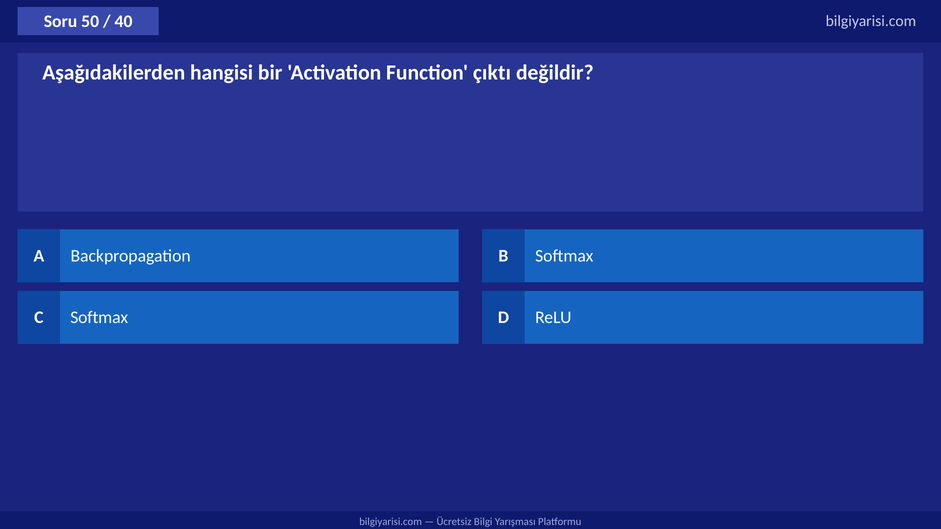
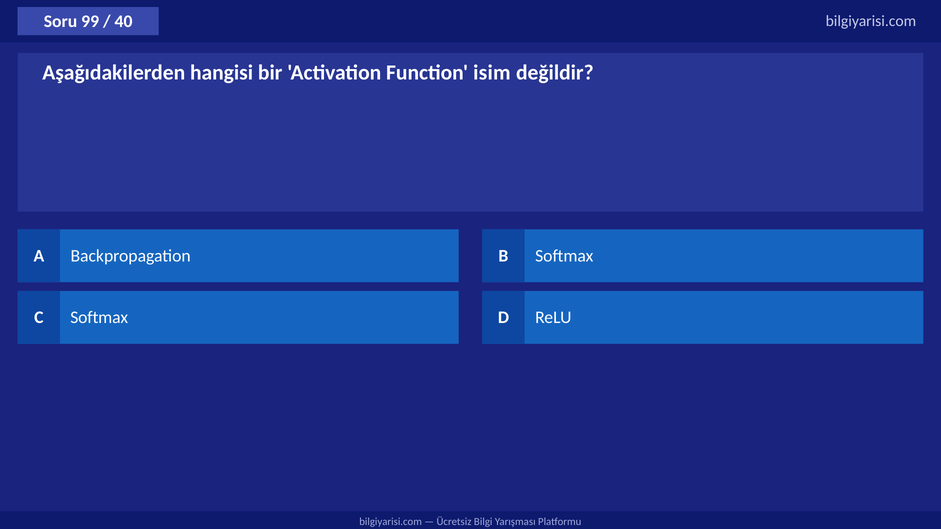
50: 50 -> 99
çıktı: çıktı -> isim
